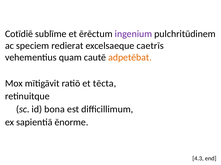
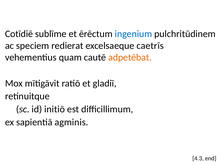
ingenium colour: purple -> blue
tēcta: tēcta -> gladiī
bona: bona -> initiō
ēnorme: ēnorme -> agminis
